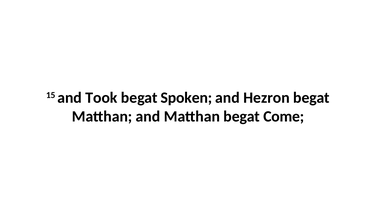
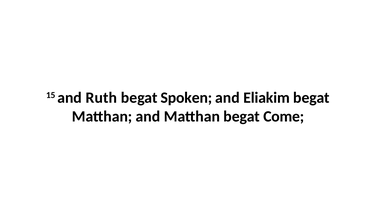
Took: Took -> Ruth
Hezron: Hezron -> Eliakim
